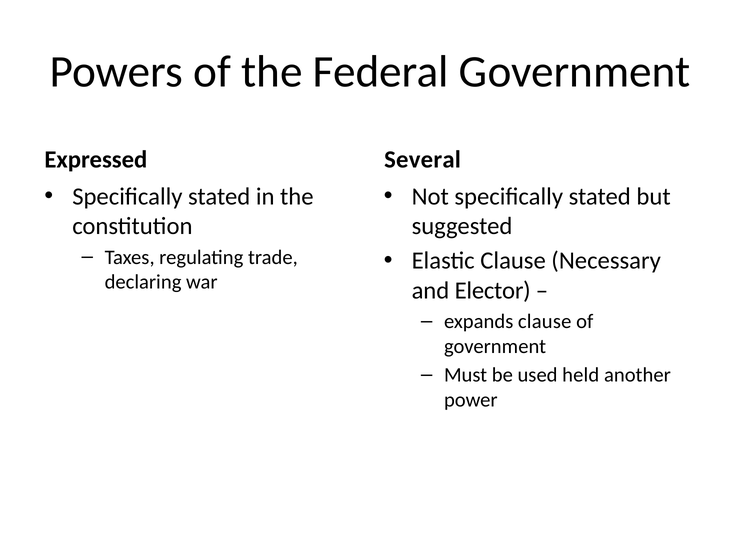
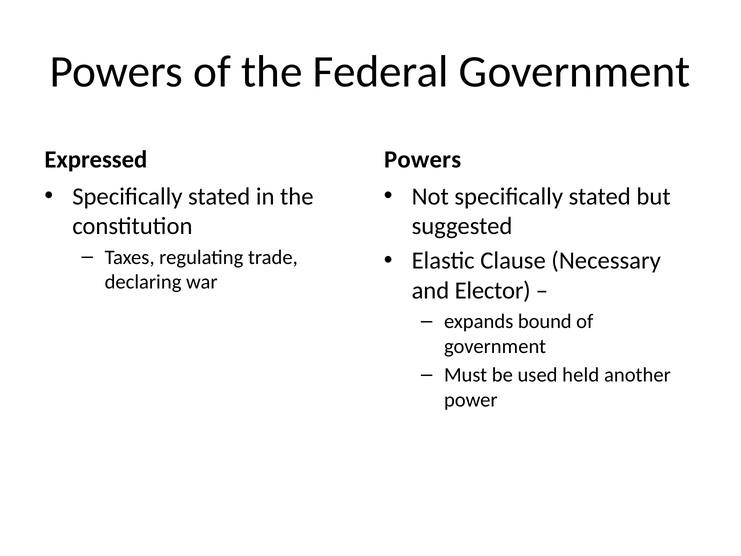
Several at (423, 159): Several -> Powers
expands clause: clause -> bound
